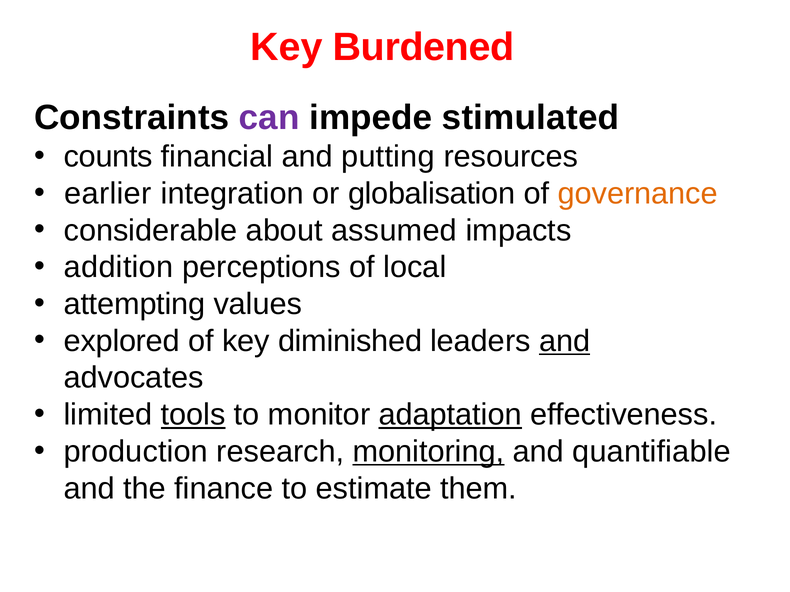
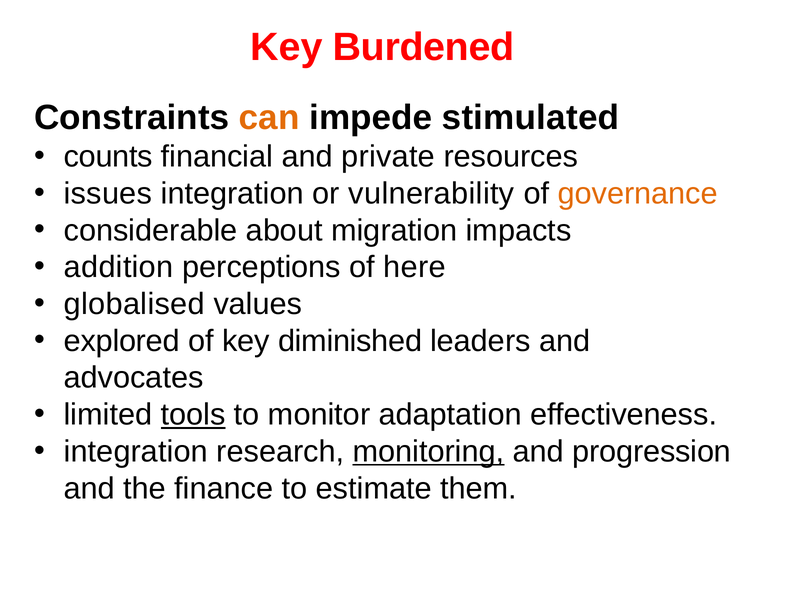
can colour: purple -> orange
putting: putting -> private
earlier: earlier -> issues
globalisation: globalisation -> vulnerability
assumed: assumed -> migration
local: local -> here
attempting: attempting -> globalised
and at (565, 341) underline: present -> none
adaptation underline: present -> none
production at (136, 452): production -> integration
quantifiable: quantifiable -> progression
